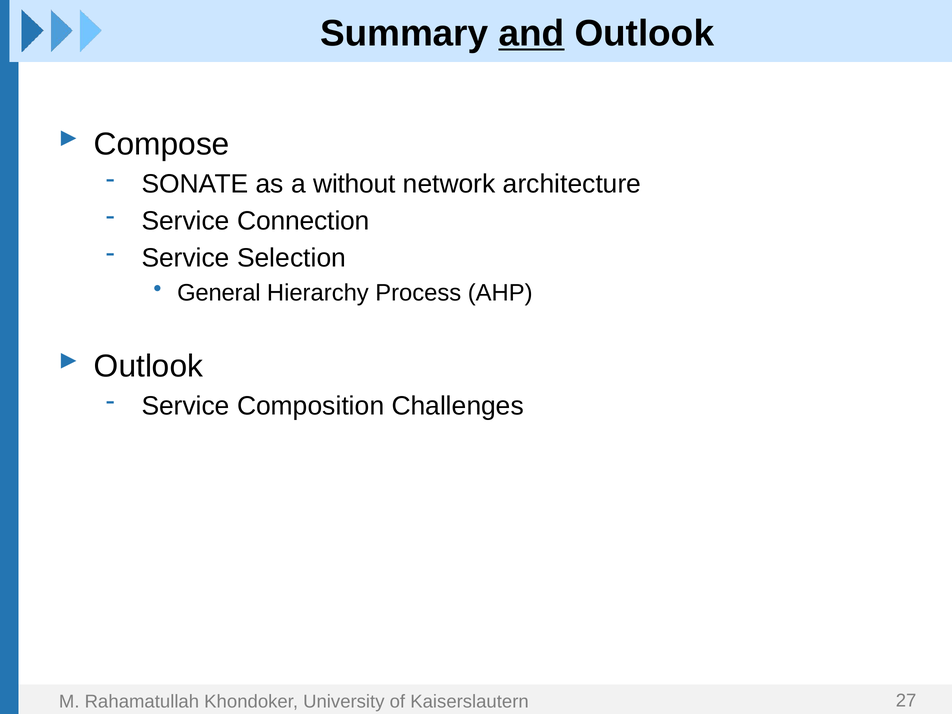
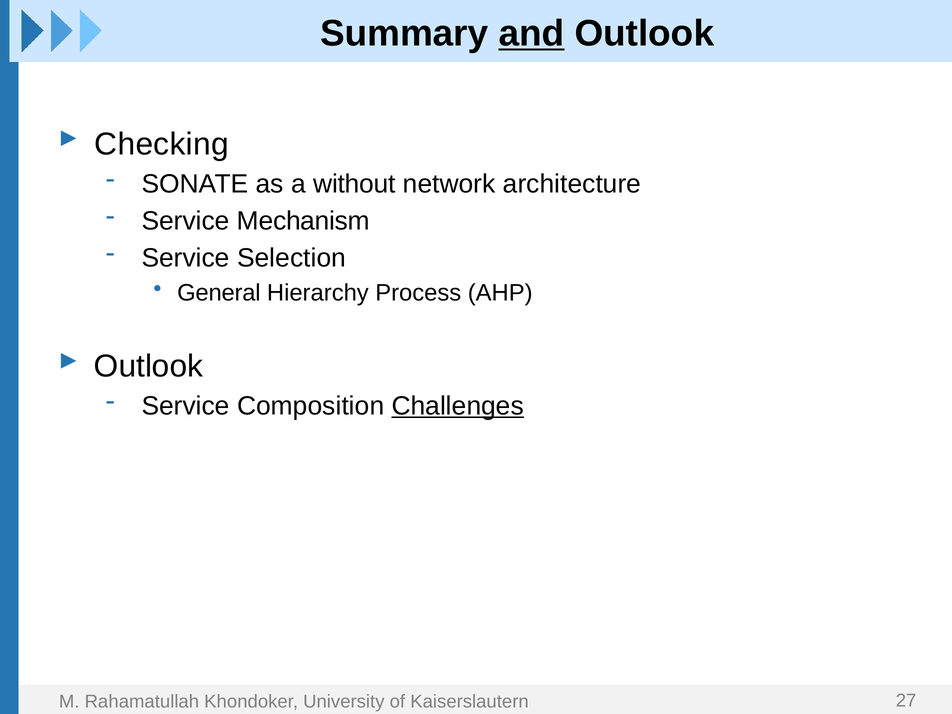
Compose: Compose -> Checking
Connection: Connection -> Mechanism
Challenges underline: none -> present
